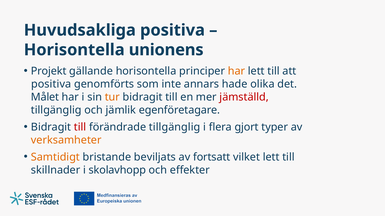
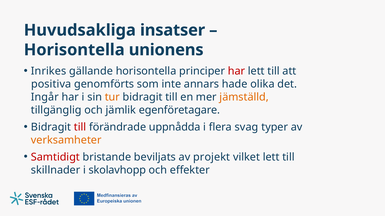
Huvudsakliga positiva: positiva -> insatser
Projekt: Projekt -> Inrikes
har at (236, 71) colour: orange -> red
Målet: Målet -> Ingår
jämställd colour: red -> orange
förändrade tillgänglig: tillgänglig -> uppnådda
gjort: gjort -> svag
Samtidigt colour: orange -> red
fortsatt: fortsatt -> projekt
